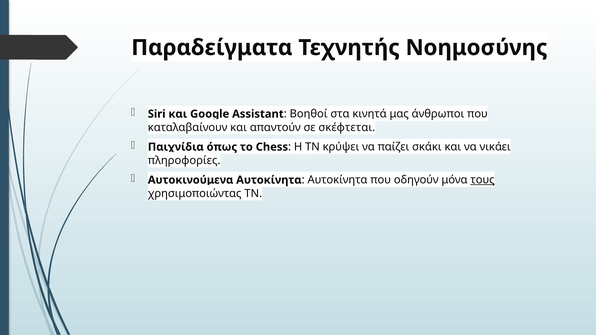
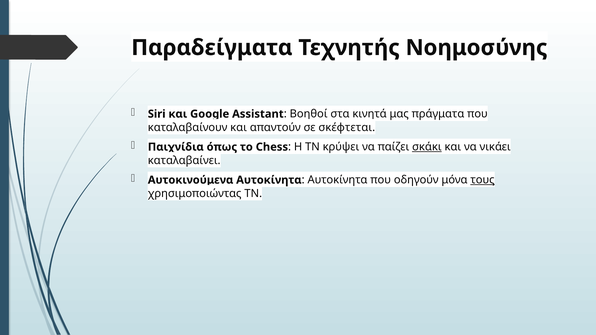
άνθρωποι: άνθρωποι -> πράγματα
σκάκι underline: none -> present
πληροφορίες: πληροφορίες -> καταλαβαίνει
